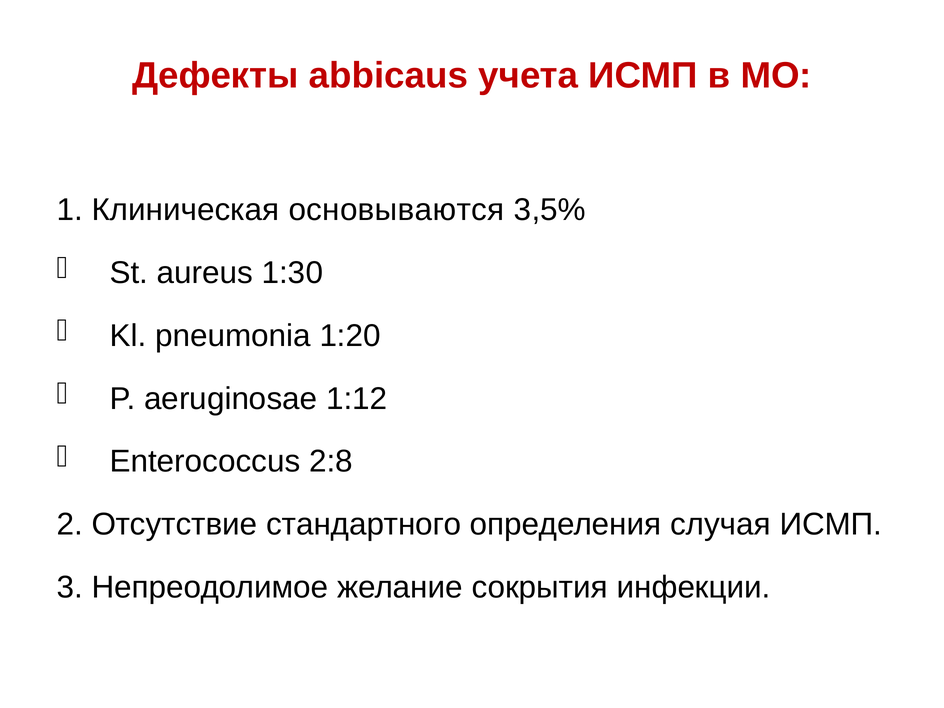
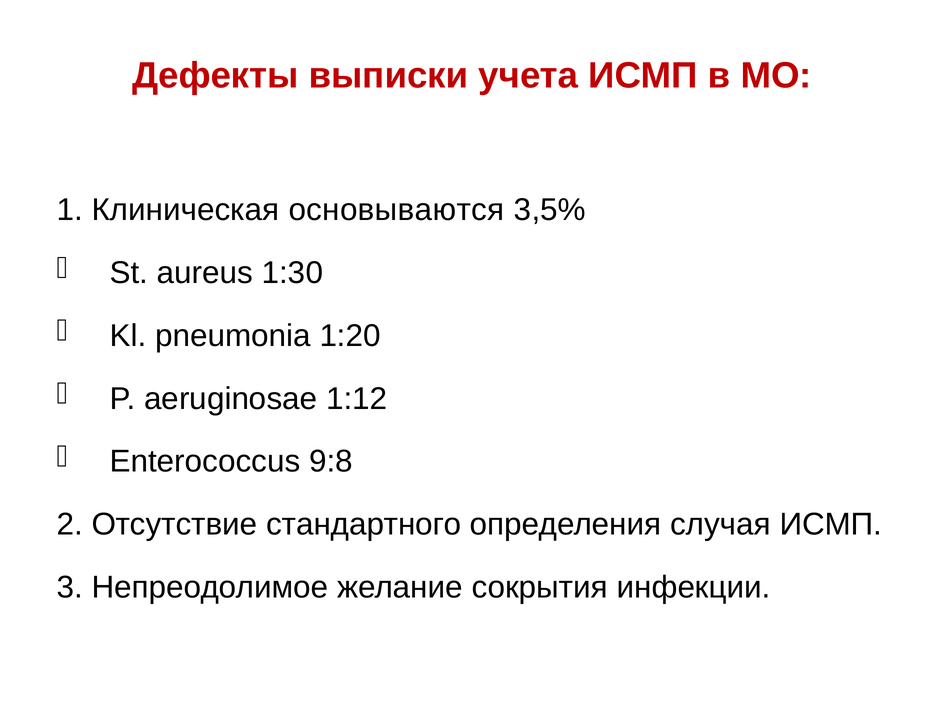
abbicaus: abbicaus -> выписки
2:8: 2:8 -> 9:8
